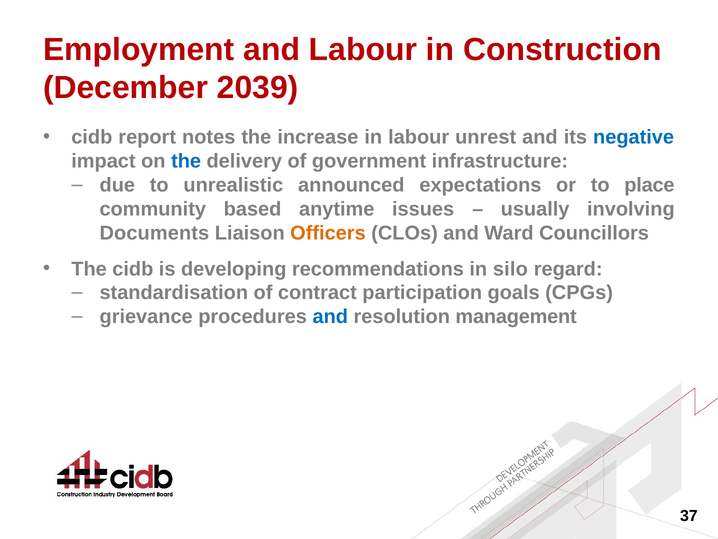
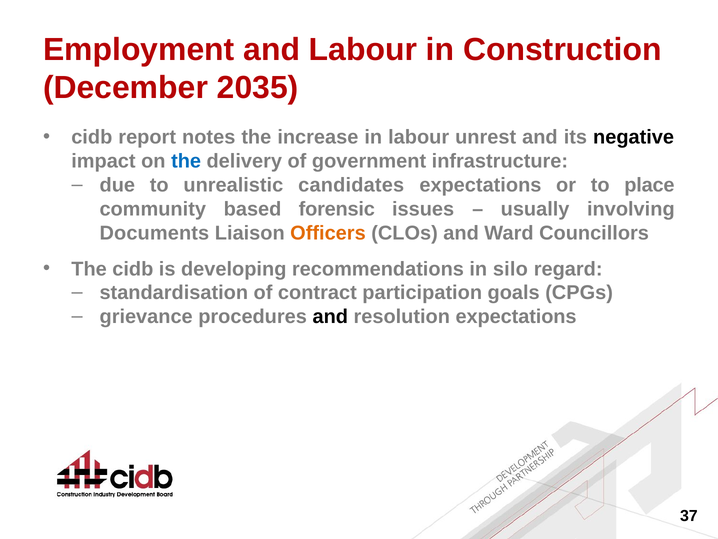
2039: 2039 -> 2035
negative colour: blue -> black
announced: announced -> candidates
anytime: anytime -> forensic
and at (330, 317) colour: blue -> black
resolution management: management -> expectations
